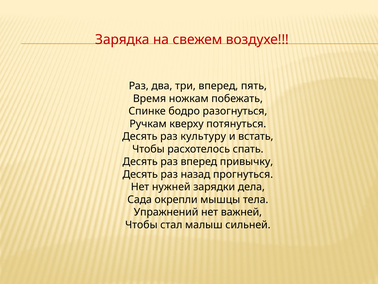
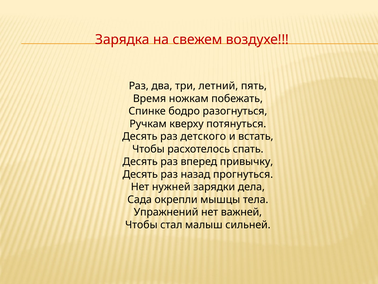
три вперед: вперед -> летний
культуру: культуру -> детского
